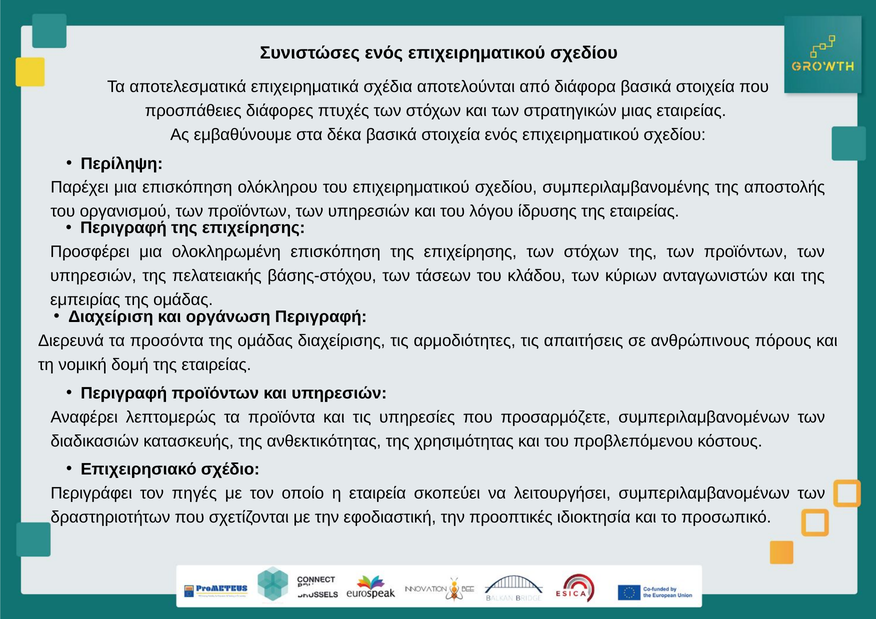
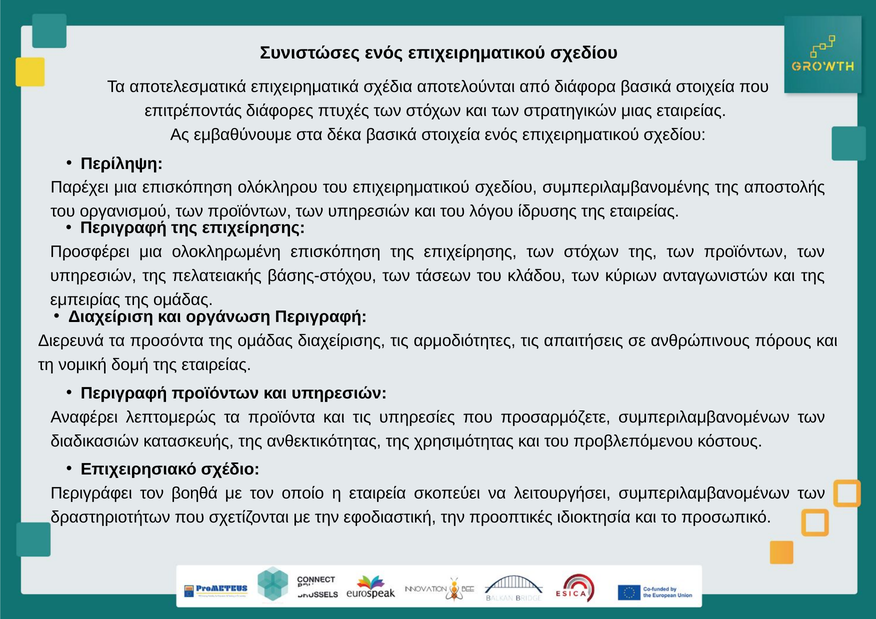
προσπάθειες: προσπάθειες -> επιτρέποντάς
πηγές: πηγές -> βοηθά
